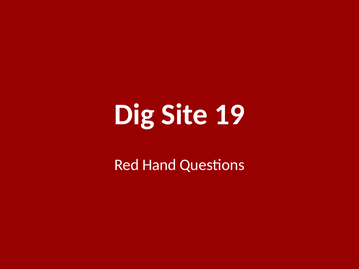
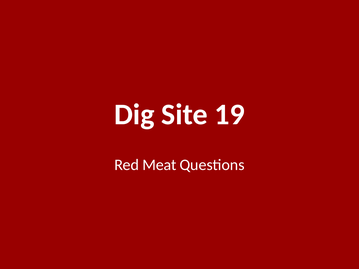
Hand: Hand -> Meat
